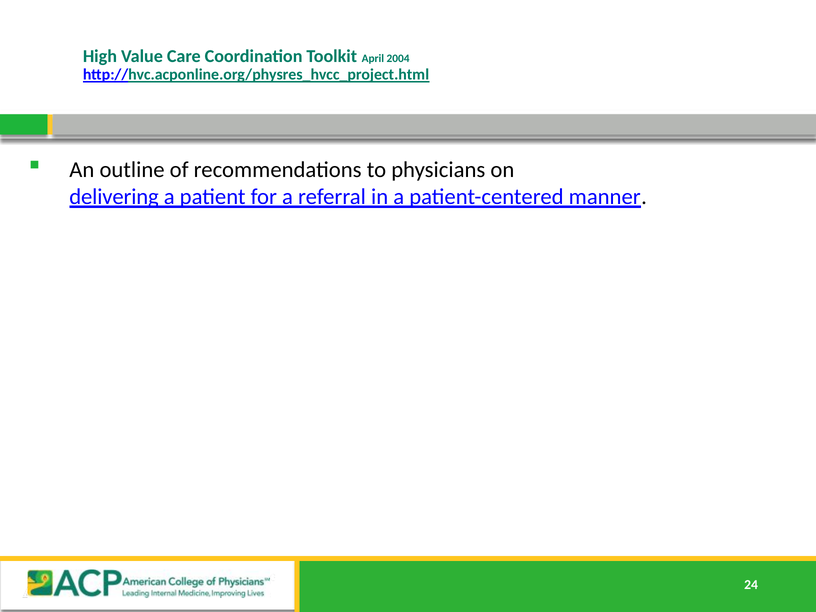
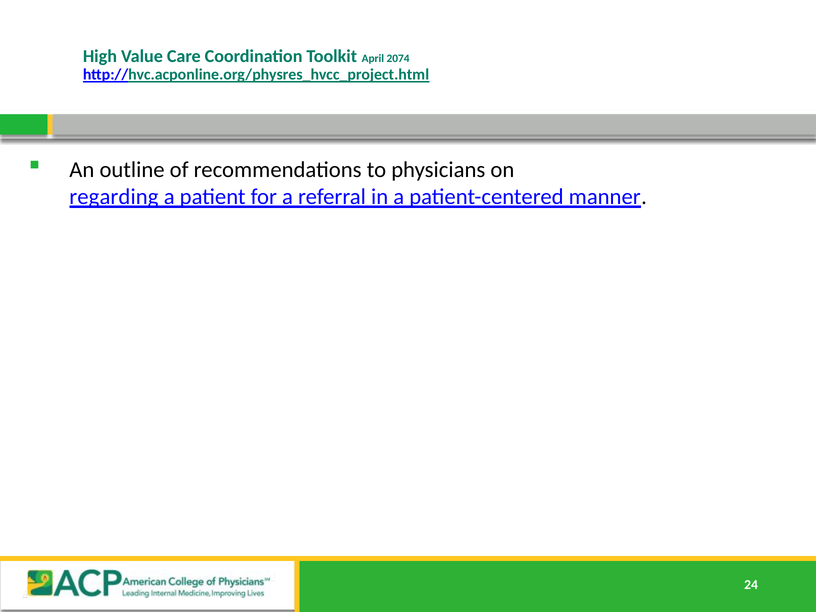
2004: 2004 -> 2074
delivering: delivering -> regarding
